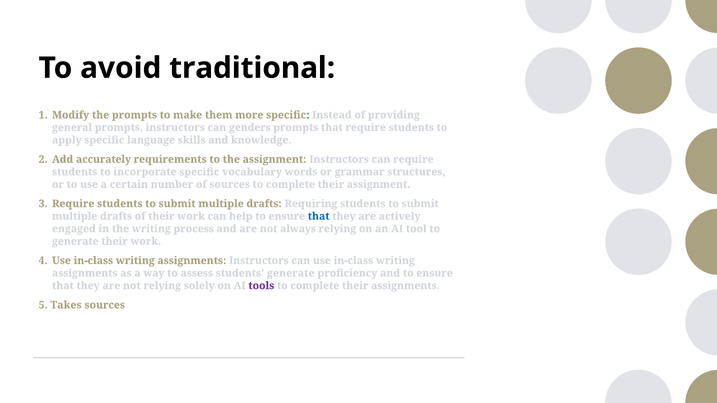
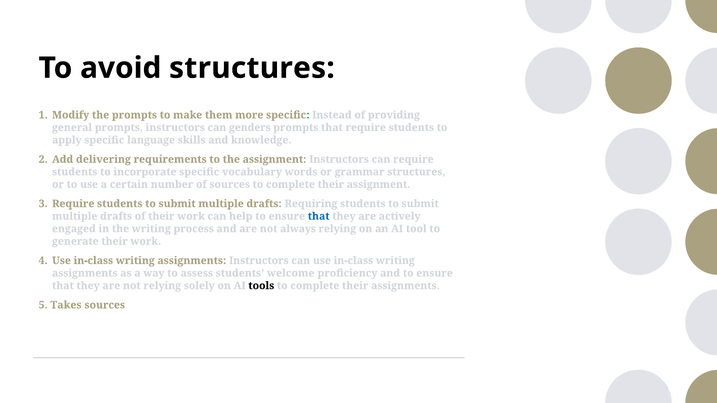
avoid traditional: traditional -> structures
accurately: accurately -> delivering
students generate: generate -> welcome
tools colour: purple -> black
